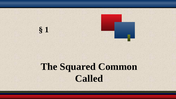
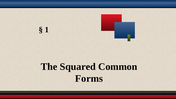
Called: Called -> Forms
